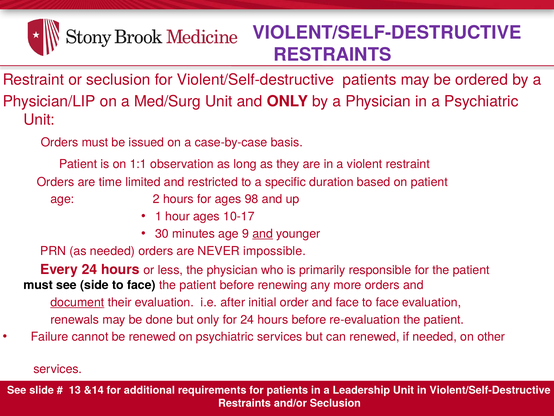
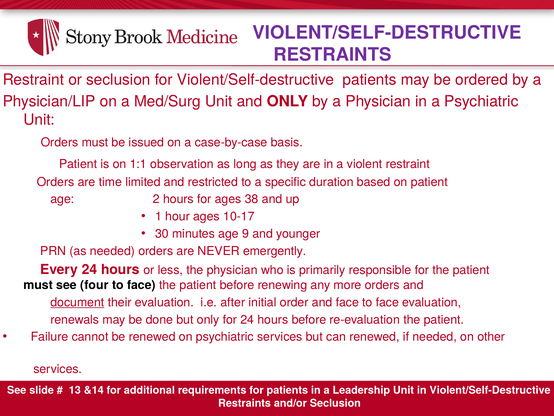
98: 98 -> 38
and at (263, 233) underline: present -> none
impossible: impossible -> emergently
side: side -> four
